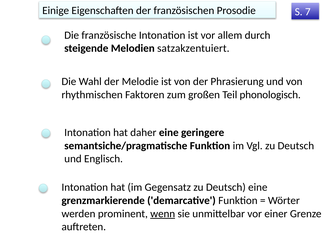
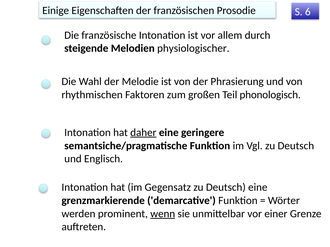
7: 7 -> 6
satzakzentuiert: satzakzentuiert -> physiologischer
daher underline: none -> present
